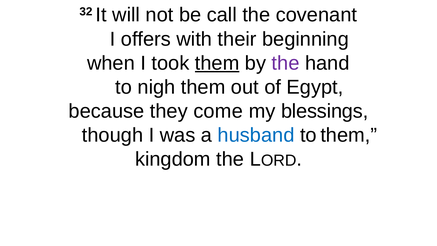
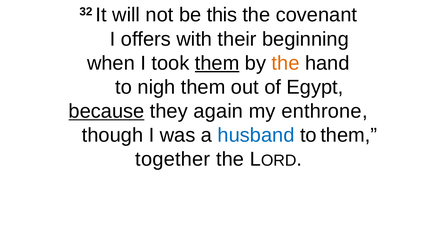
call: call -> this
the at (286, 63) colour: purple -> orange
because underline: none -> present
come: come -> again
blessings: blessings -> enthrone
kingdom: kingdom -> together
